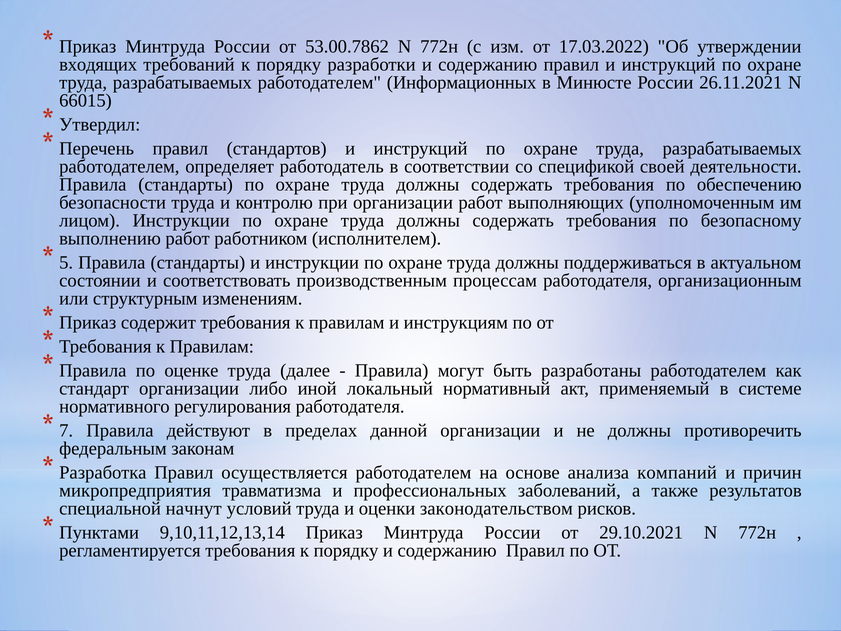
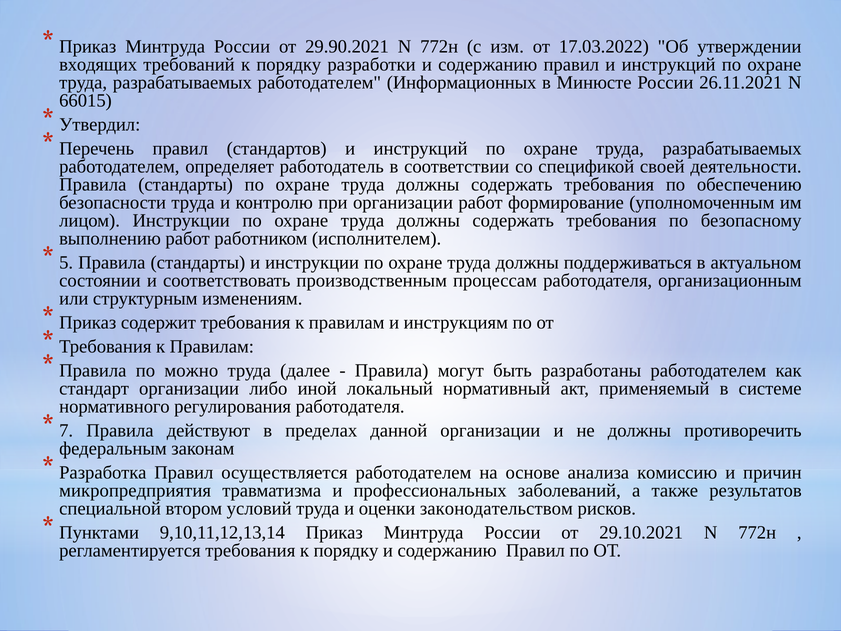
53.00.7862: 53.00.7862 -> 29.90.2021
выполняющих: выполняющих -> формирование
оценке: оценке -> можно
компаний: компаний -> комиссию
начнут: начнут -> втором
